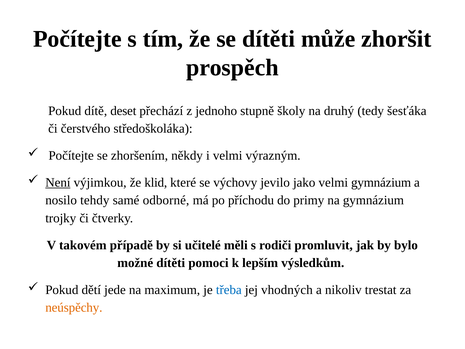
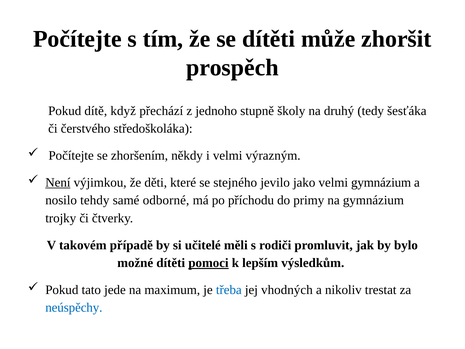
deset: deset -> když
klid: klid -> děti
výchovy: výchovy -> stejného
pomoci underline: none -> present
dětí: dětí -> tato
neúspěchy colour: orange -> blue
